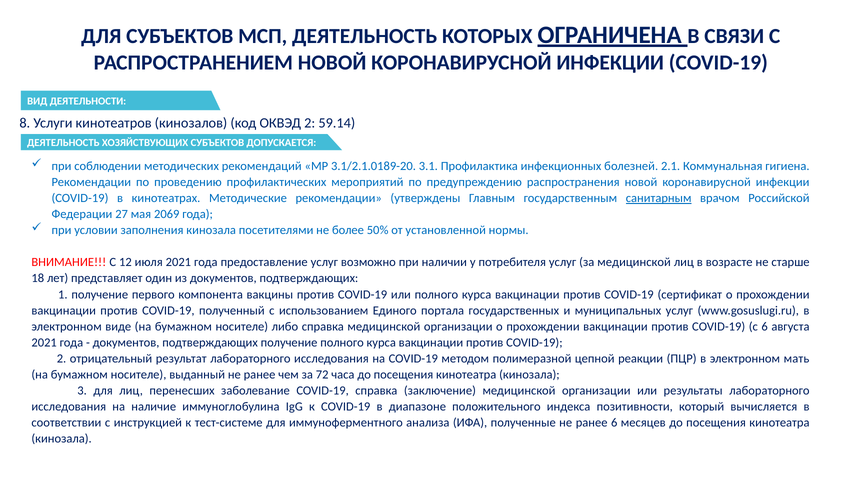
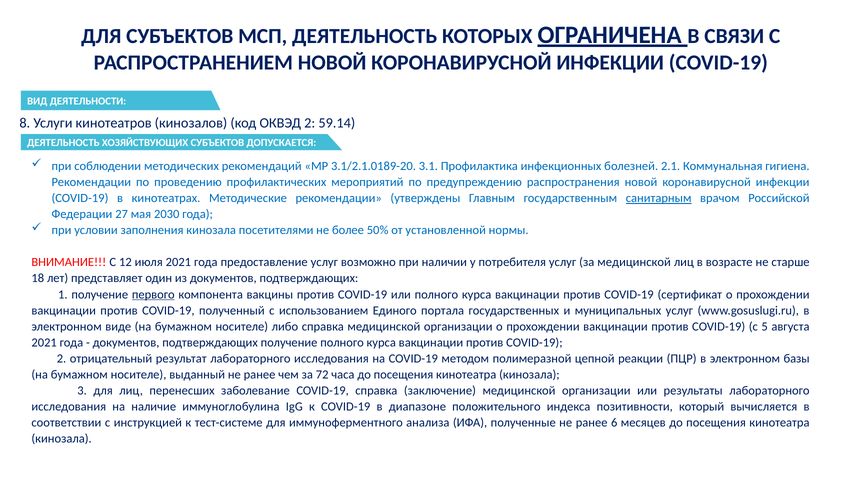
2069: 2069 -> 2030
первого underline: none -> present
с 6: 6 -> 5
мать: мать -> базы
